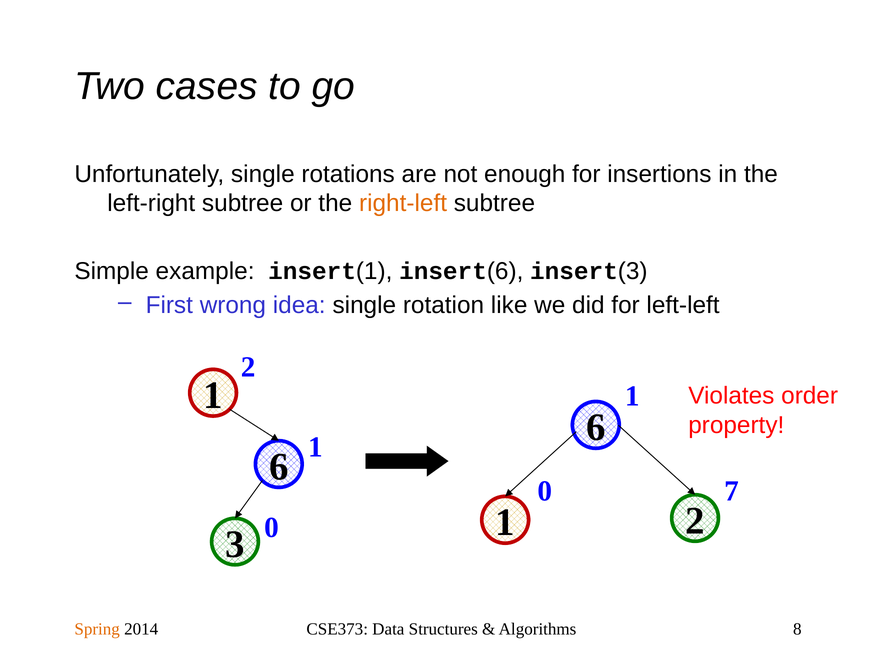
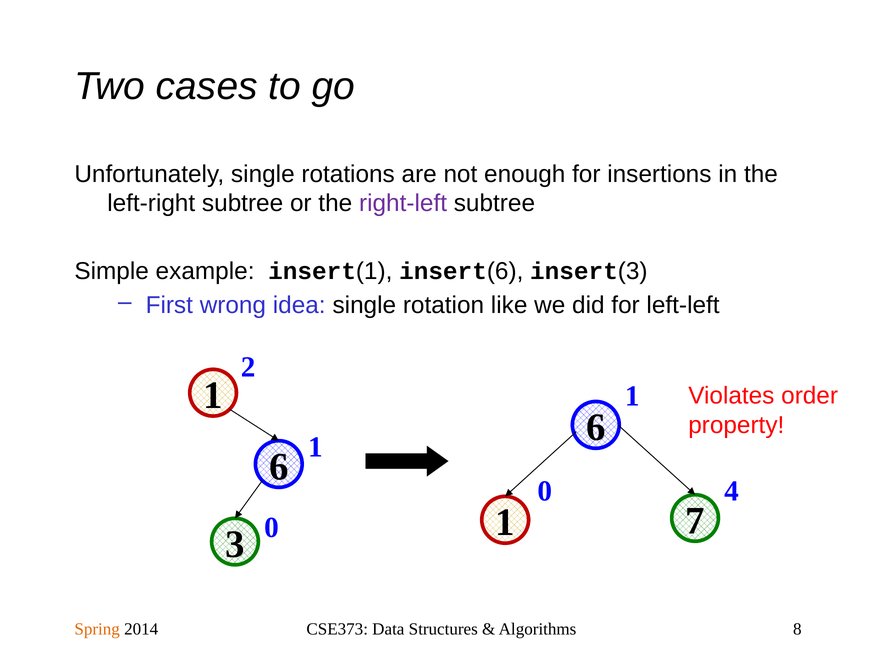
right-left colour: orange -> purple
7: 7 -> 4
2 at (695, 521): 2 -> 7
